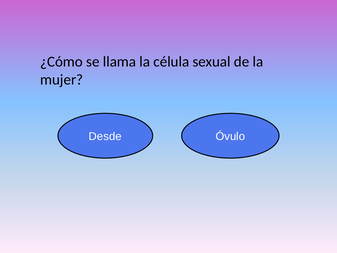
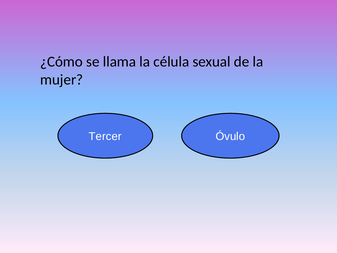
Desde: Desde -> Tercer
